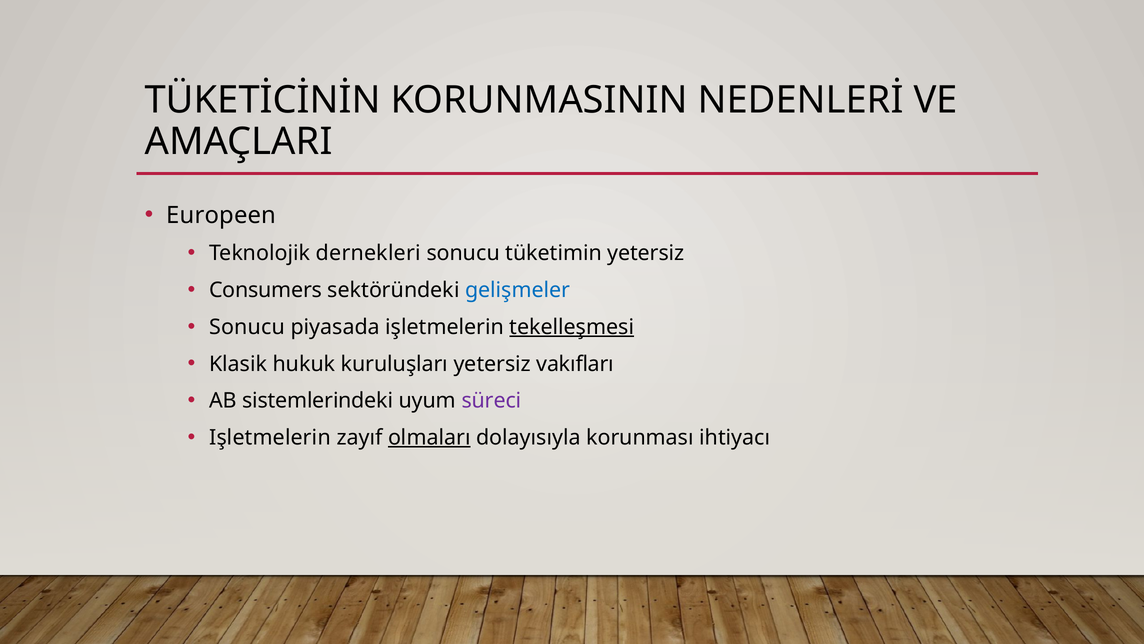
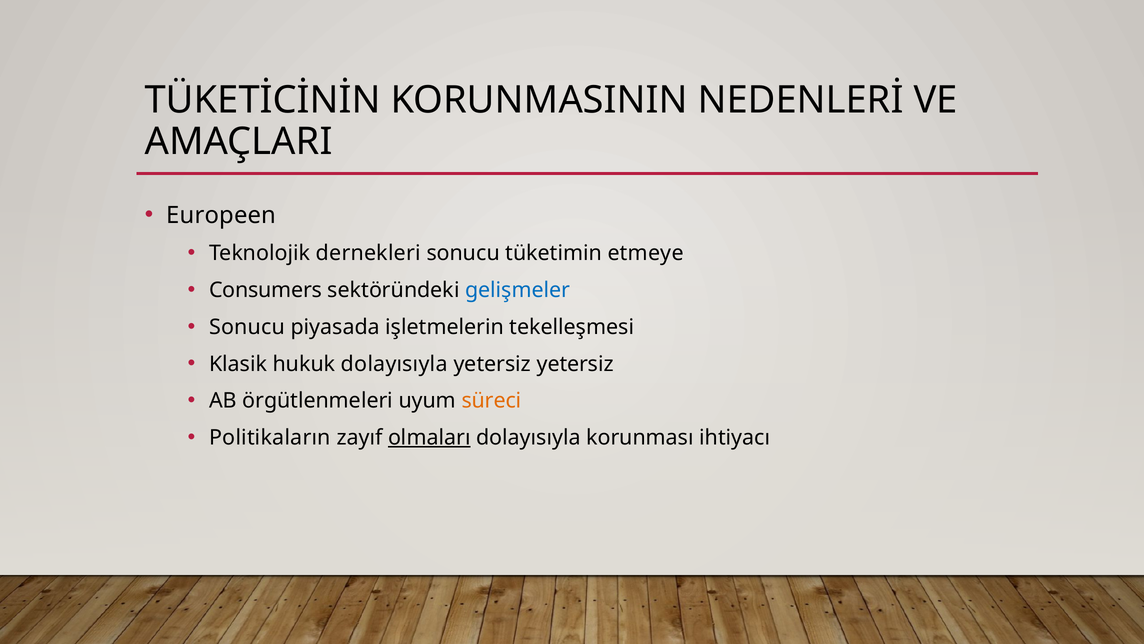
tüketimin yetersiz: yetersiz -> etmeye
tekelleşmesi underline: present -> none
hukuk kuruluşları: kuruluşları -> dolayısıyla
yetersiz vakıfları: vakıfları -> yetersiz
sistemlerindeki: sistemlerindeki -> örgütlenmeleri
süreci colour: purple -> orange
Işletmelerin at (270, 437): Işletmelerin -> Politikaların
